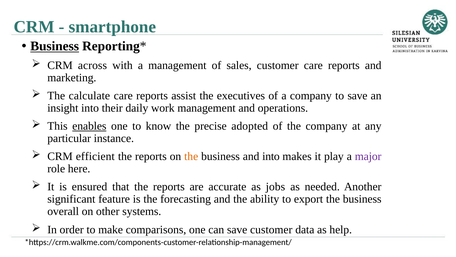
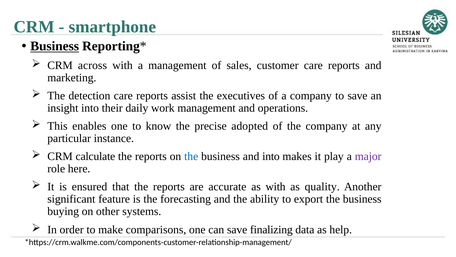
calculate: calculate -> detection
enables underline: present -> none
efficient: efficient -> calculate
the at (191, 156) colour: orange -> blue
as jobs: jobs -> with
needed: needed -> quality
overall: overall -> buying
save customer: customer -> finalizing
